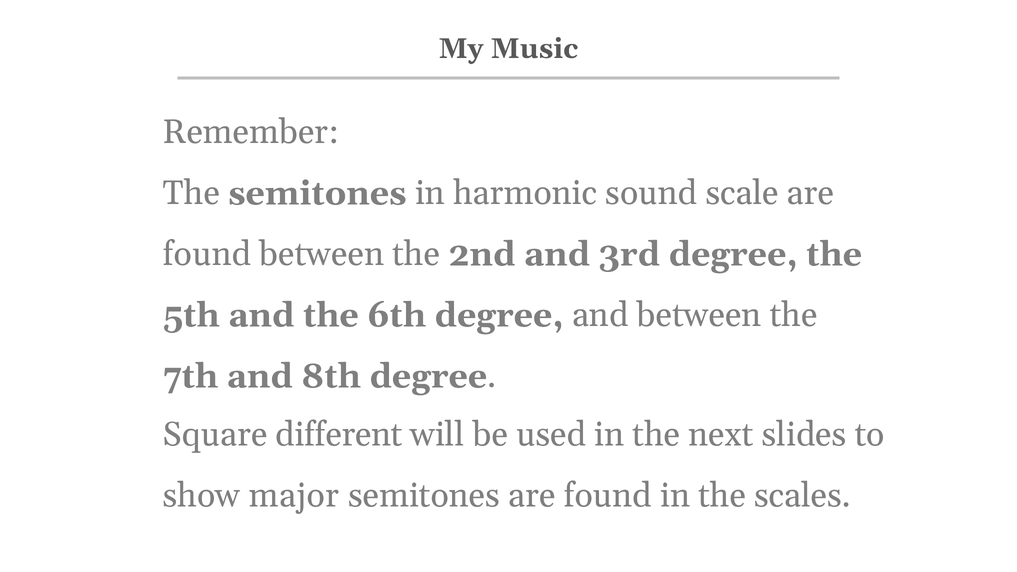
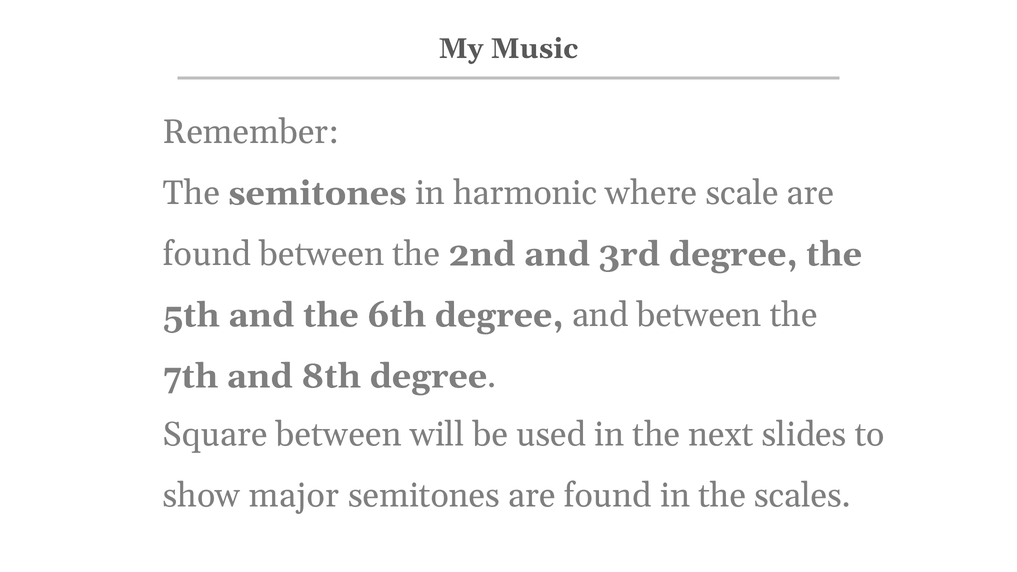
sound: sound -> where
Square different: different -> between
